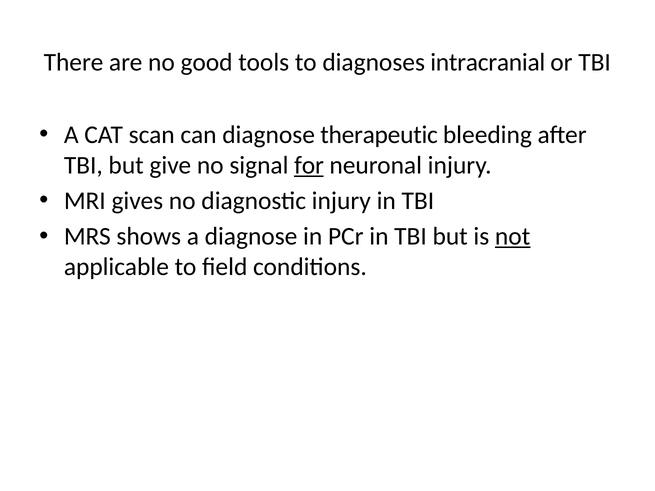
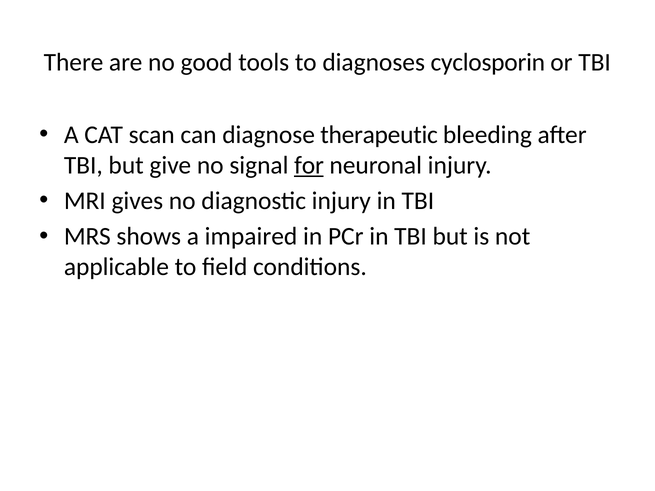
intracranial: intracranial -> cyclosporin
a diagnose: diagnose -> impaired
not underline: present -> none
